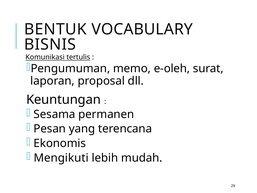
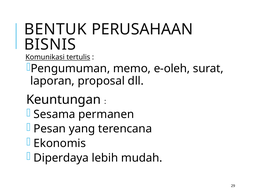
VOCABULARY: VOCABULARY -> PERUSAHAAN
Mengikuti: Mengikuti -> Diperdaya
